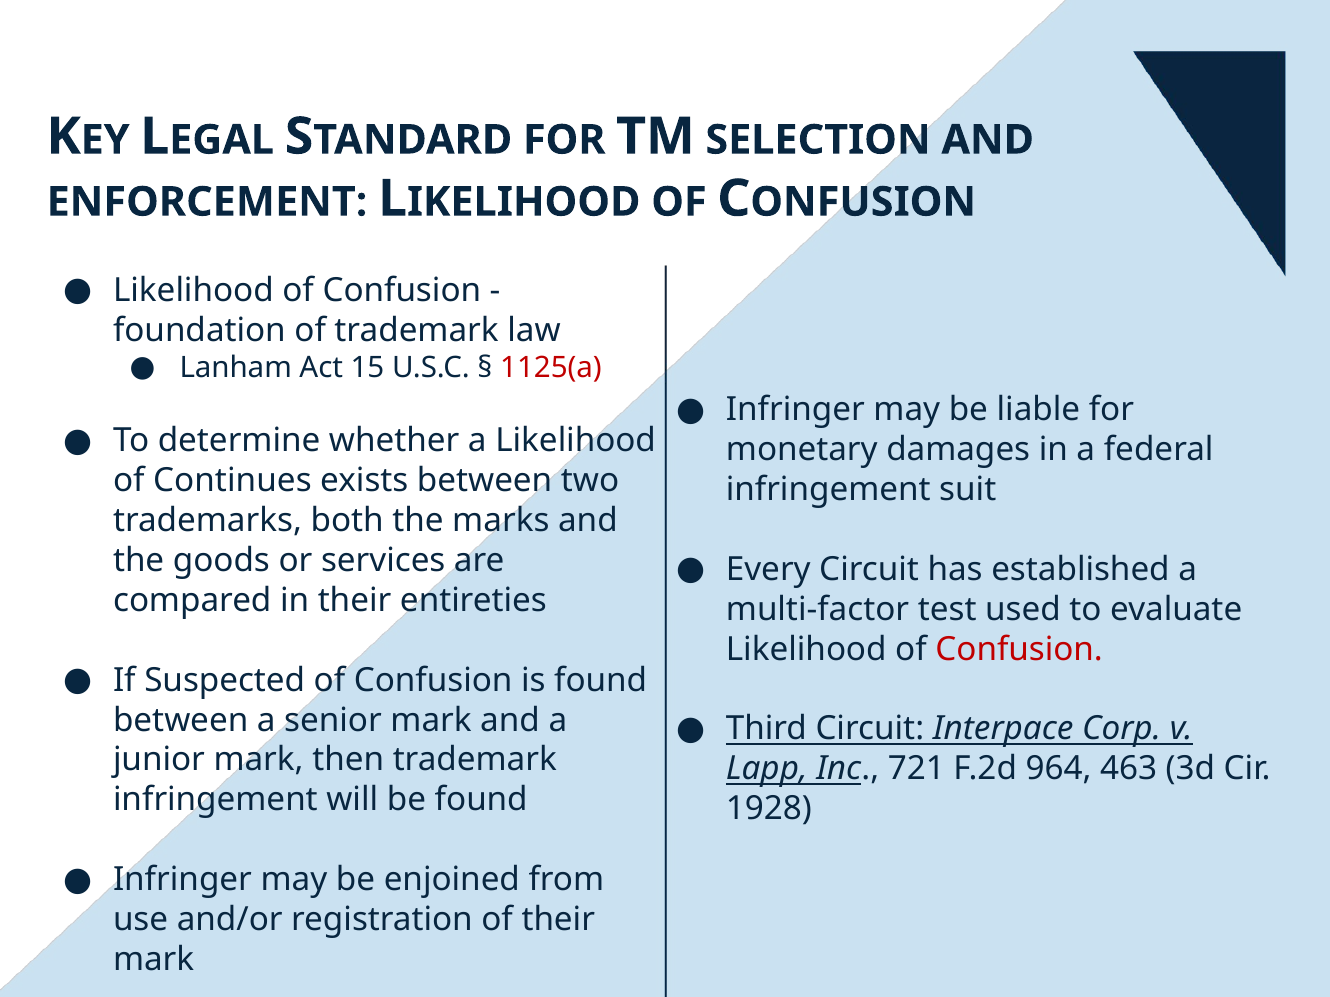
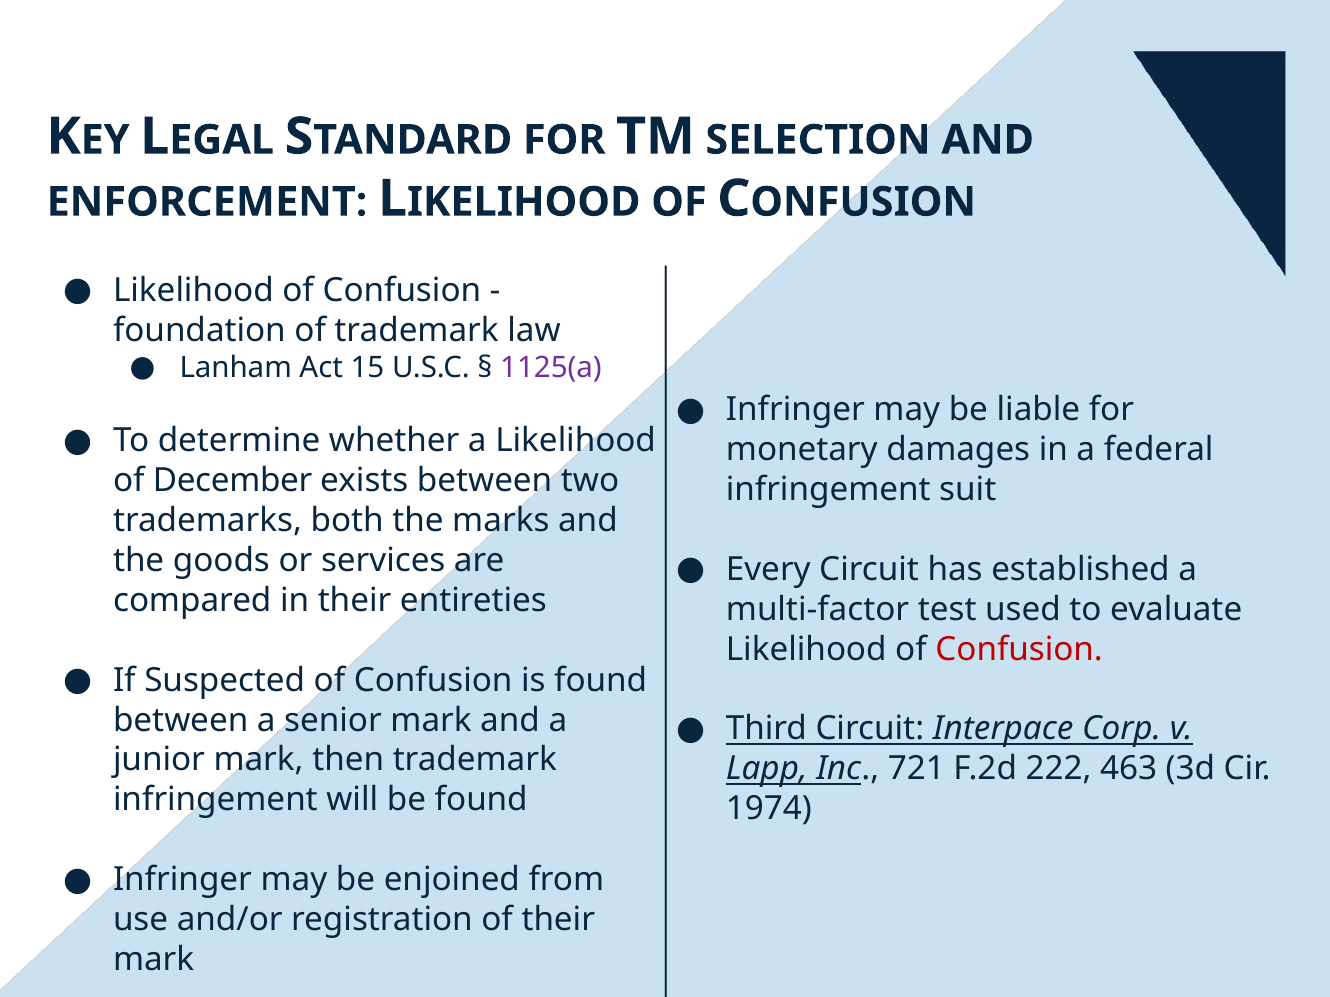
1125(a colour: red -> purple
Continues: Continues -> December
964: 964 -> 222
1928: 1928 -> 1974
